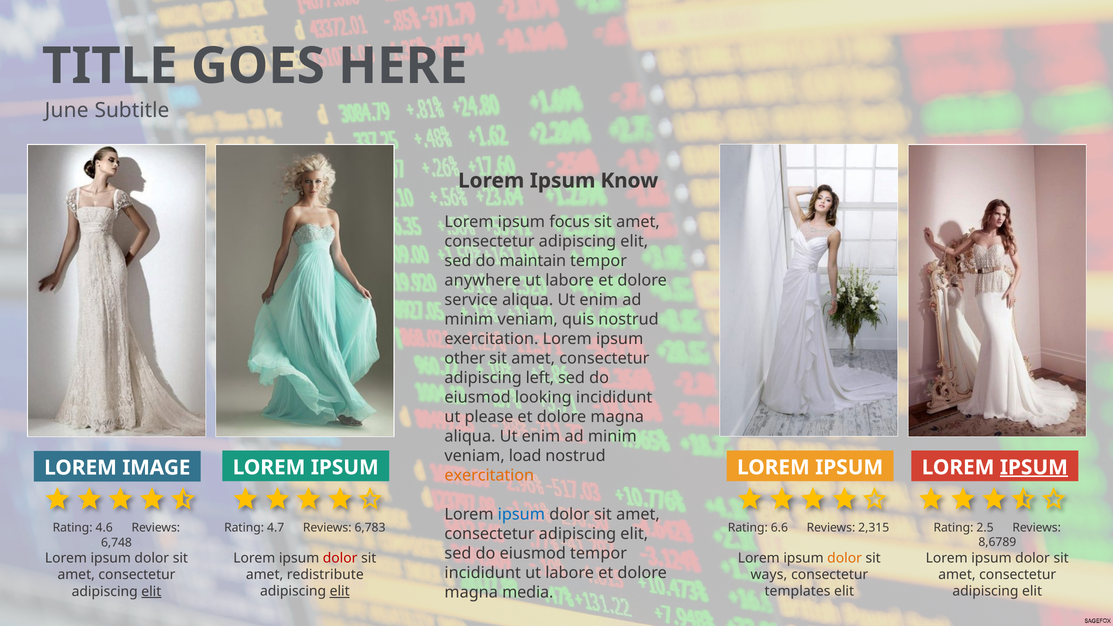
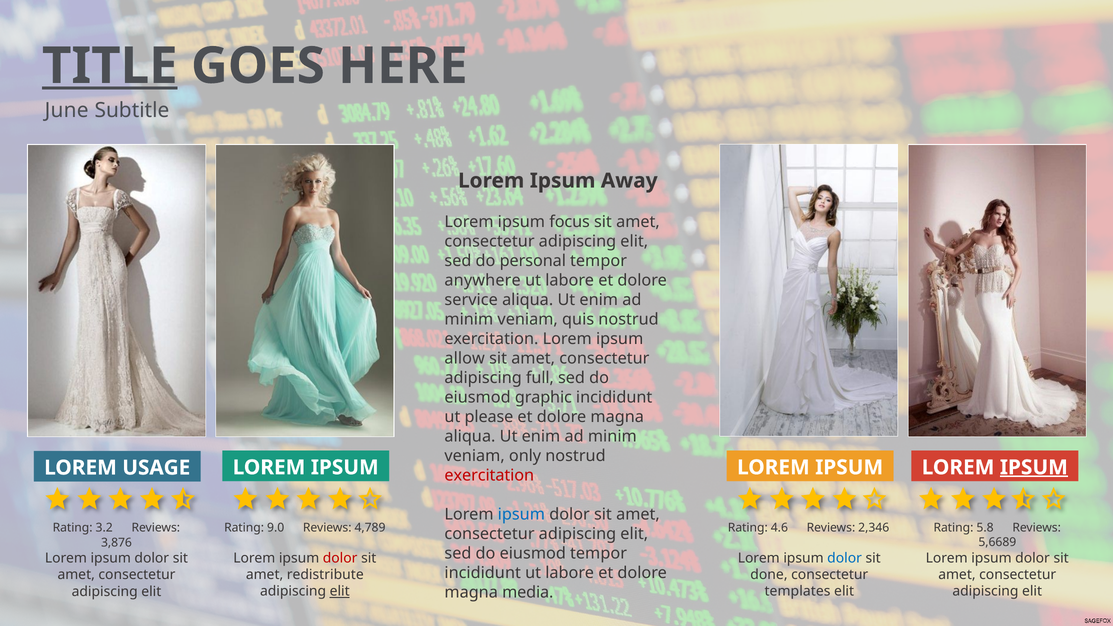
TITLE underline: none -> present
Know: Know -> Away
maintain: maintain -> personal
other: other -> allow
left: left -> full
looking: looking -> graphic
load: load -> only
IMAGE: IMAGE -> USAGE
exercitation at (489, 476) colour: orange -> red
4.7: 4.7 -> 9.0
6,783: 6,783 -> 4,789
6.6: 6.6 -> 4.6
2,315: 2,315 -> 2,346
2.5: 2.5 -> 5.8
4.6: 4.6 -> 3.2
8,6789: 8,6789 -> 5,6689
6,748: 6,748 -> 3,876
dolor at (845, 558) colour: orange -> blue
ways: ways -> done
elit at (151, 592) underline: present -> none
